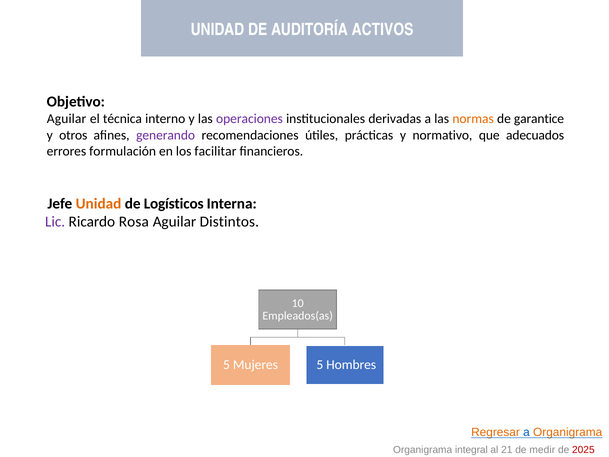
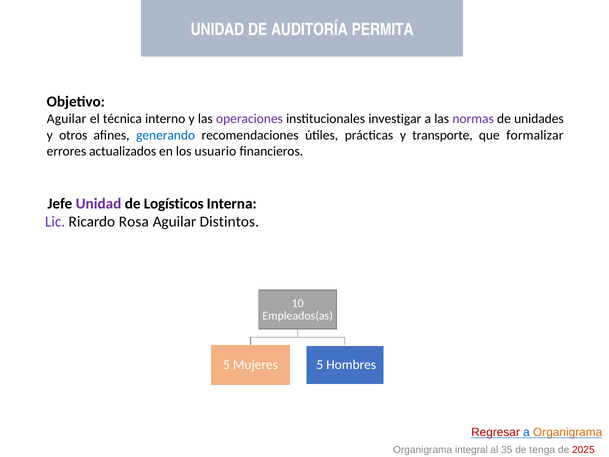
ACTIVOS: ACTIVOS -> PERMITA
derivadas: derivadas -> investigar
normas colour: orange -> purple
garantice: garantice -> unidades
generando colour: purple -> blue
normativo: normativo -> transporte
adecuados: adecuados -> formalizar
formulación: formulación -> actualizados
facilitar: facilitar -> usuario
Unidad at (99, 203) colour: orange -> purple
Regresar colour: orange -> red
21: 21 -> 35
medir: medir -> tenga
